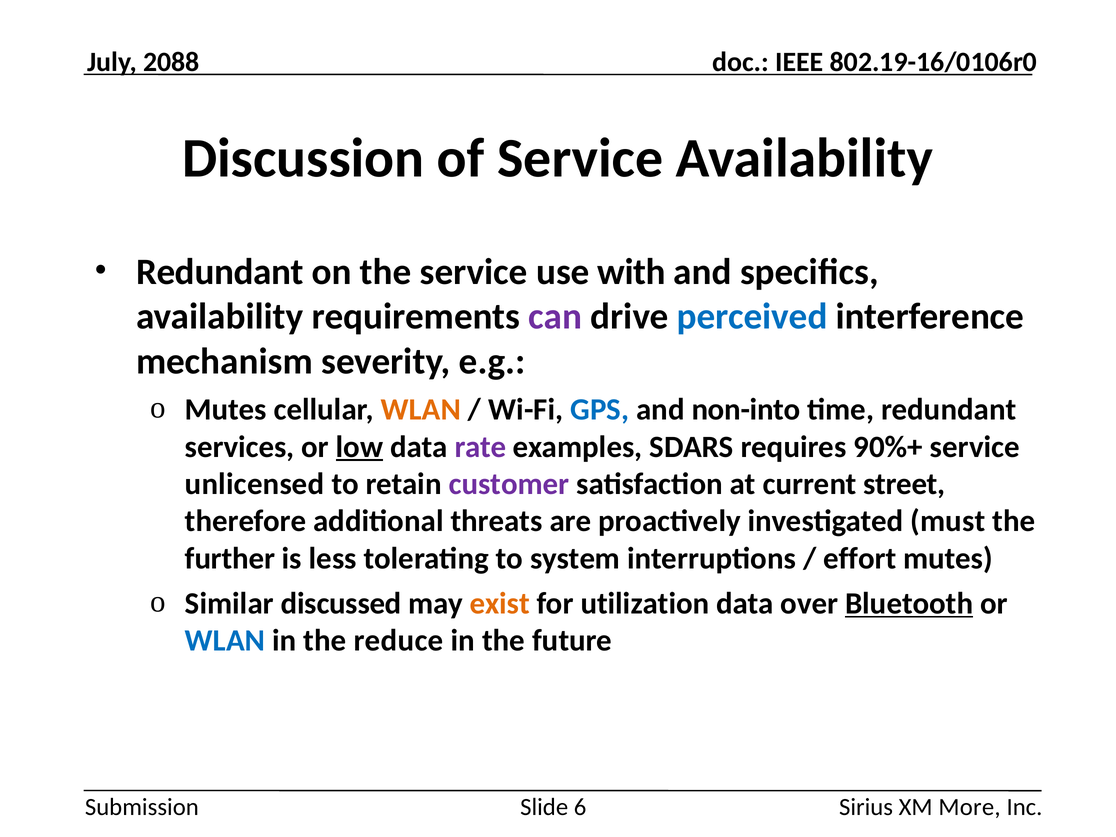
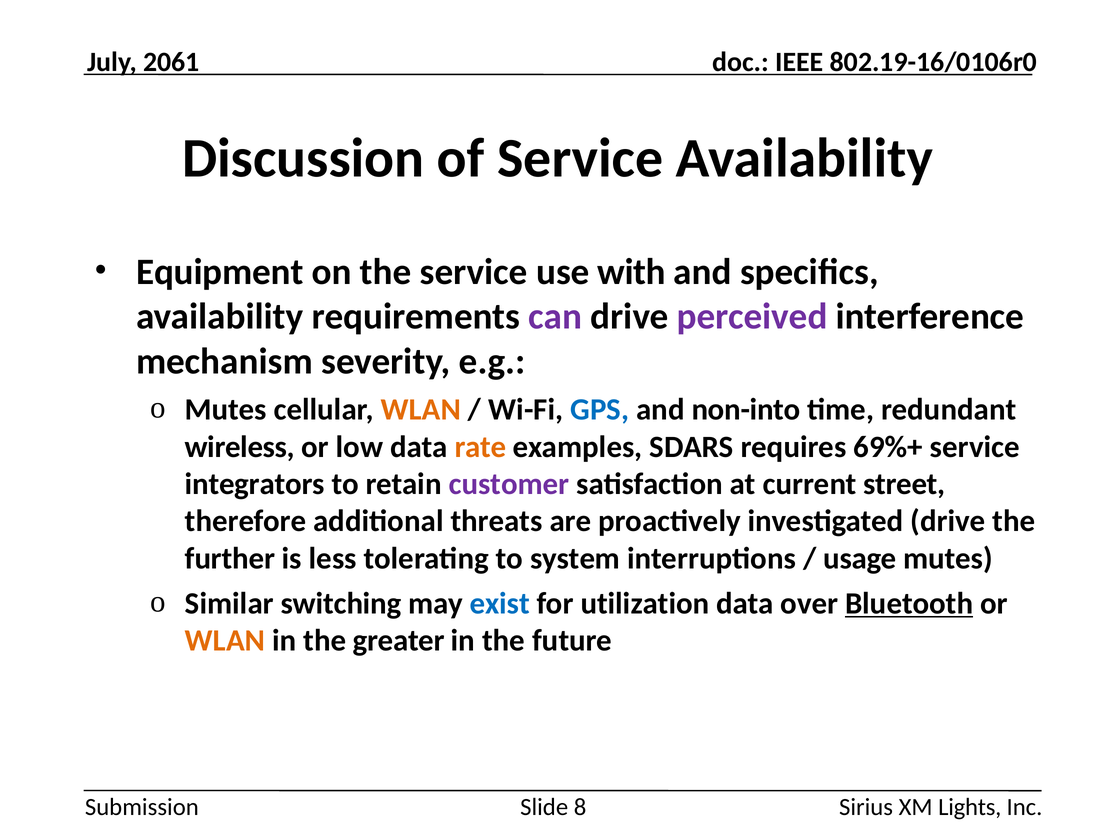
2088: 2088 -> 2061
Redundant at (220, 272): Redundant -> Equipment
perceived colour: blue -> purple
services: services -> wireless
low underline: present -> none
rate colour: purple -> orange
90%+: 90%+ -> 69%+
unlicensed: unlicensed -> integrators
investigated must: must -> drive
effort: effort -> usage
discussed: discussed -> switching
exist colour: orange -> blue
WLAN at (225, 641) colour: blue -> orange
reduce: reduce -> greater
6: 6 -> 8
More: More -> Lights
